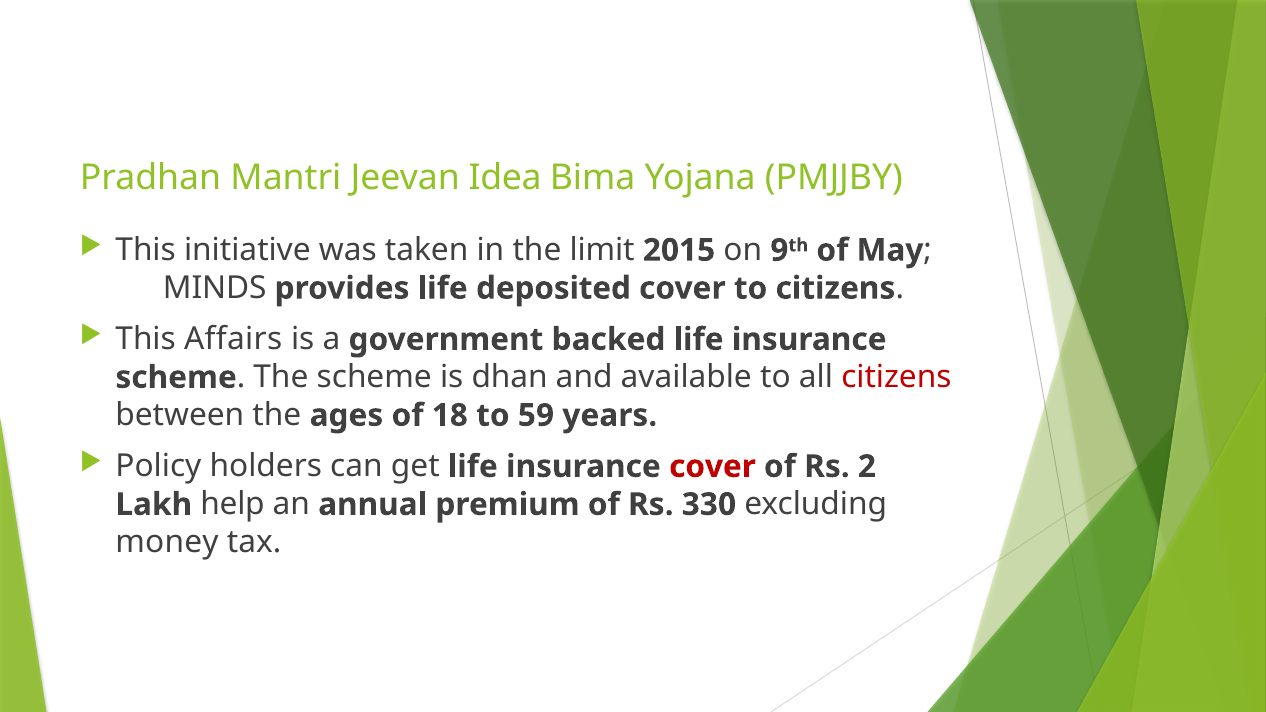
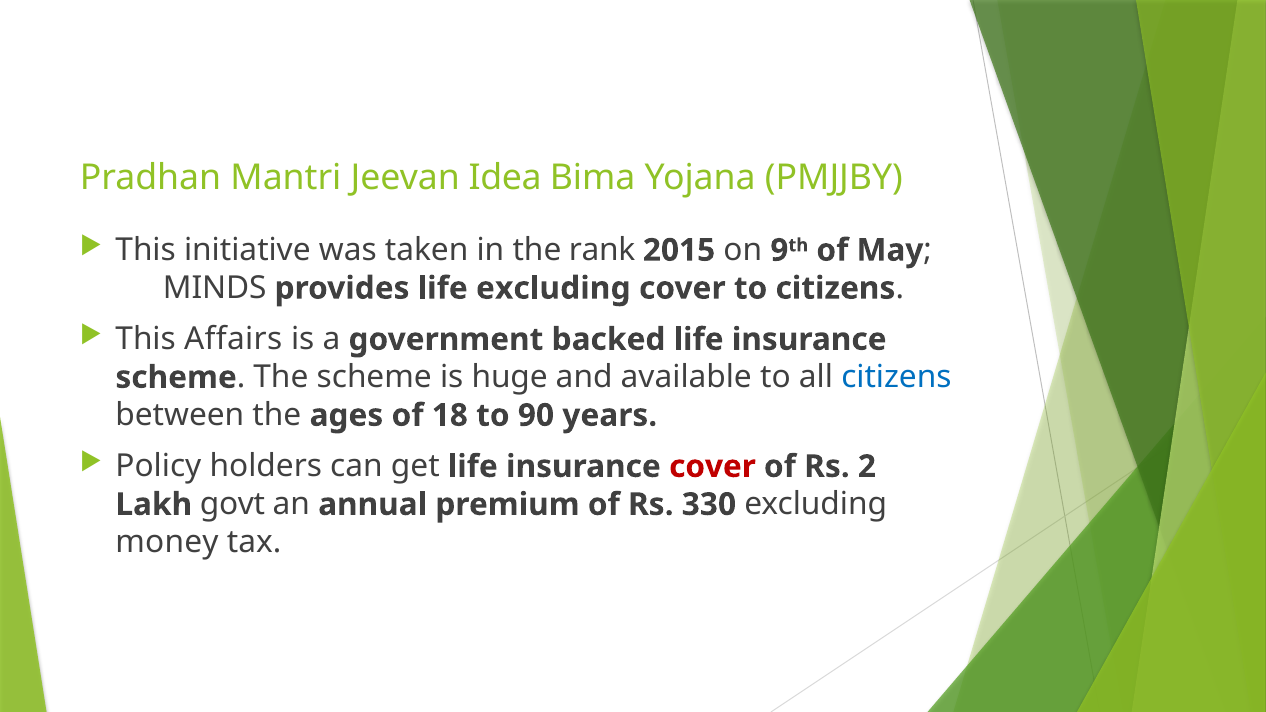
limit: limit -> rank
life deposited: deposited -> excluding
dhan: dhan -> huge
citizens at (896, 377) colour: red -> blue
59: 59 -> 90
help: help -> govt
